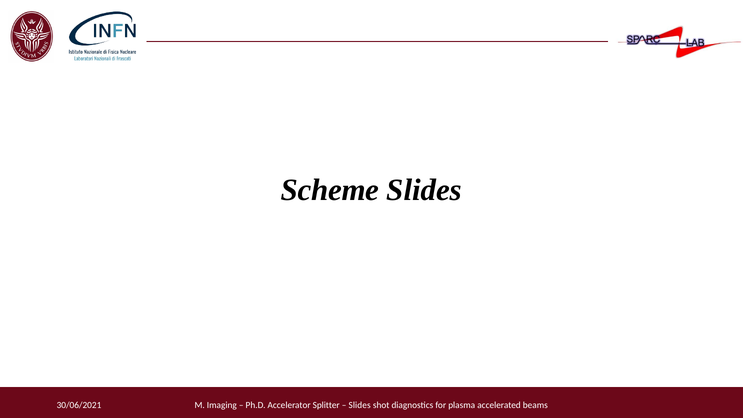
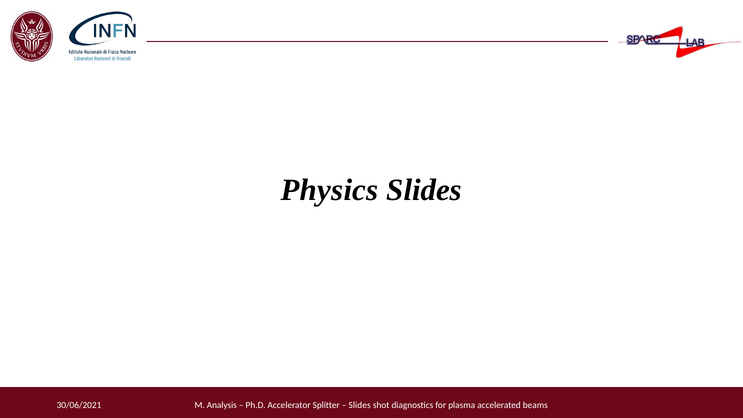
Scheme: Scheme -> Physics
Imaging: Imaging -> Analysis
